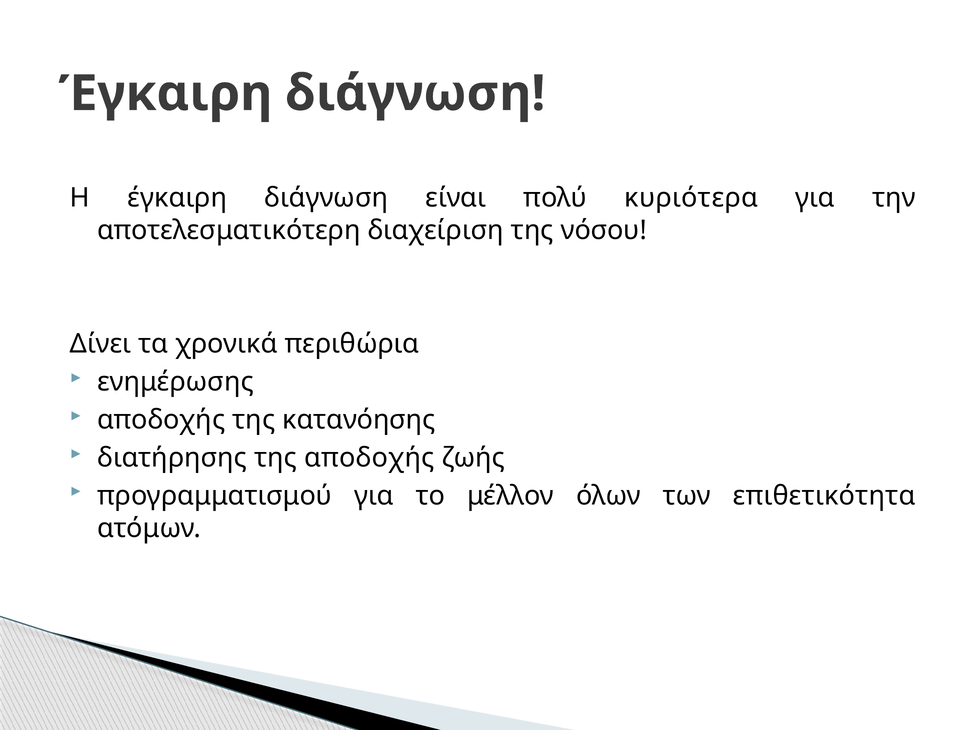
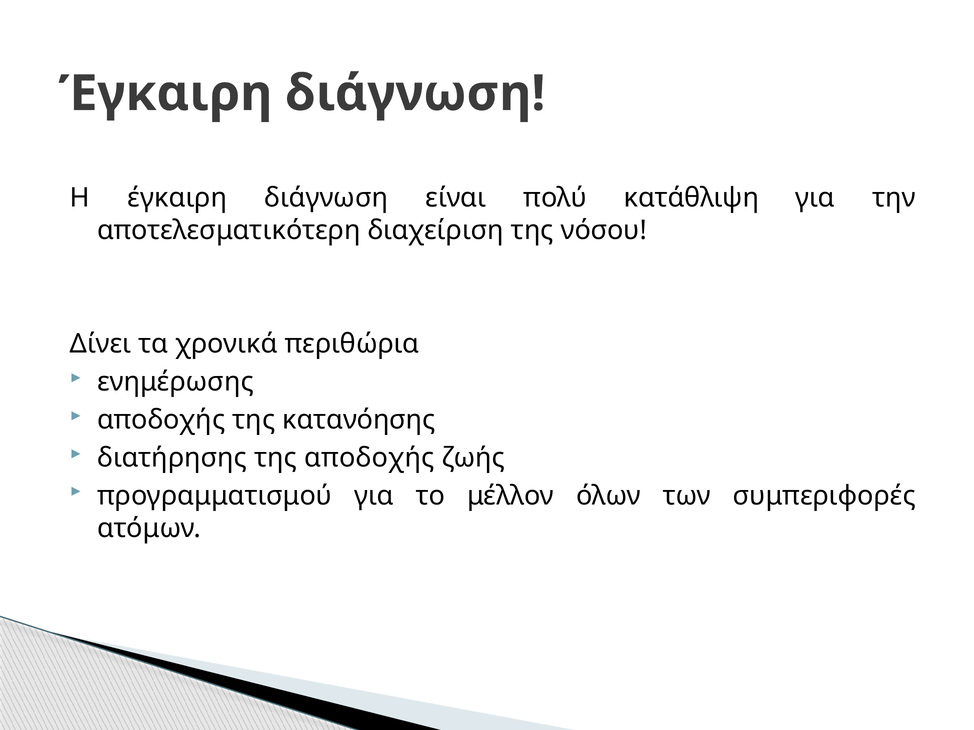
κυριότερα: κυριότερα -> κατάθλιψη
επιθετικότητα: επιθετικότητα -> συμπεριφορές
